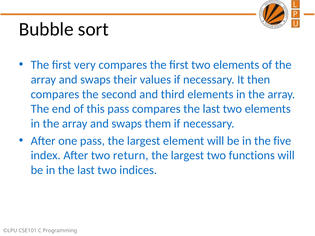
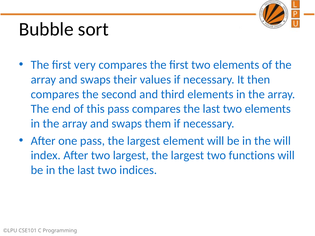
the five: five -> will
two return: return -> largest
